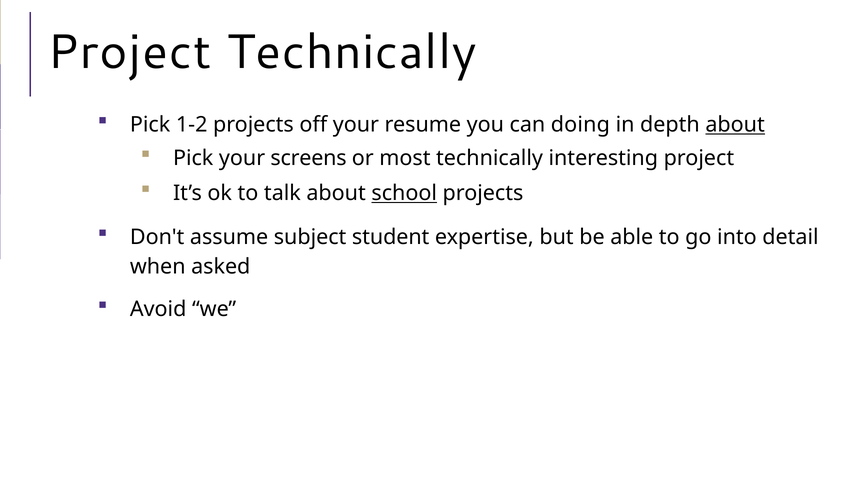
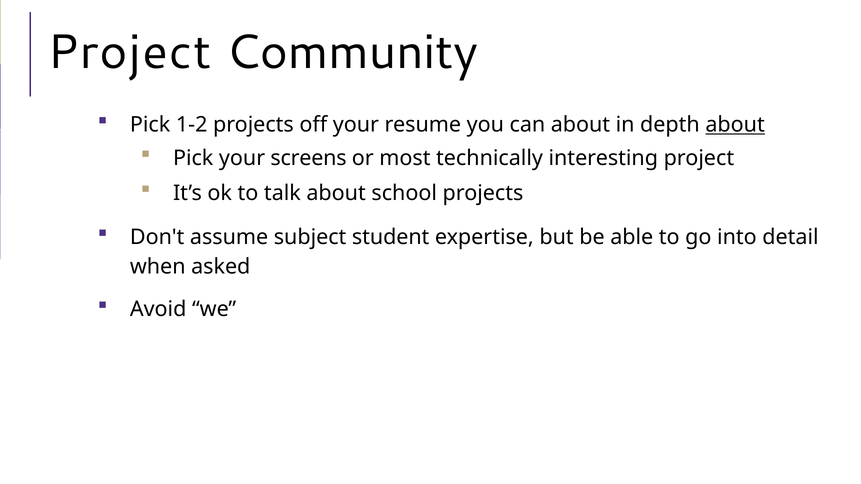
Project Technically: Technically -> Community
can doing: doing -> about
school underline: present -> none
